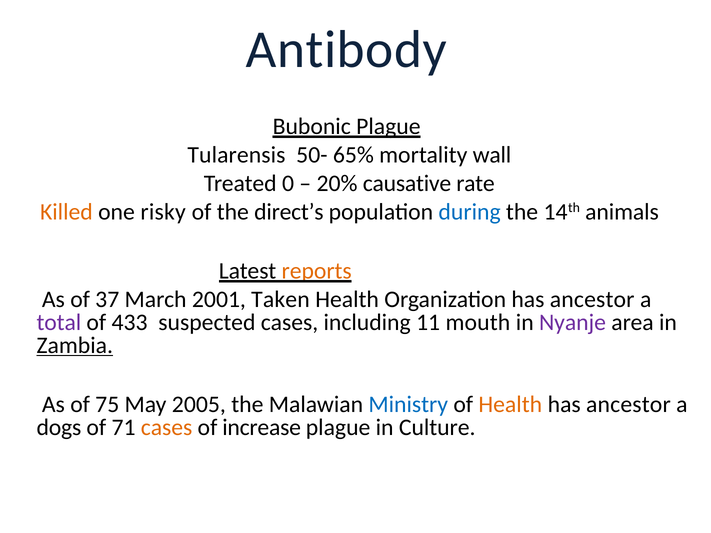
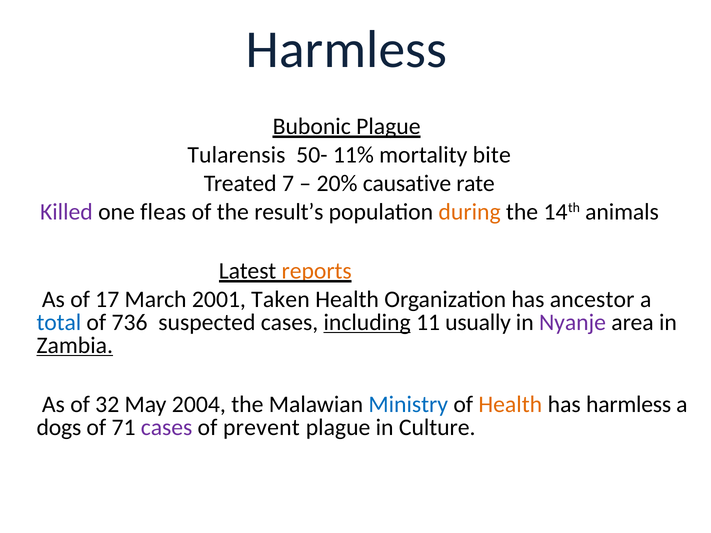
Antibody at (346, 50): Antibody -> Harmless
65%: 65% -> 11%
wall: wall -> bite
0: 0 -> 7
Killed colour: orange -> purple
risky: risky -> fleas
direct’s: direct’s -> result’s
during colour: blue -> orange
37: 37 -> 17
total colour: purple -> blue
433: 433 -> 736
including underline: none -> present
mouth: mouth -> usually
75: 75 -> 32
2005: 2005 -> 2004
ancestor at (628, 405): ancestor -> harmless
cases at (167, 428) colour: orange -> purple
increase: increase -> prevent
